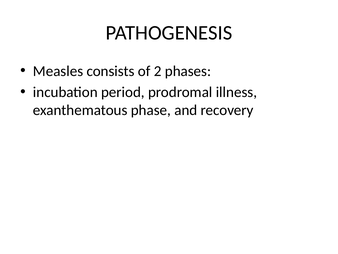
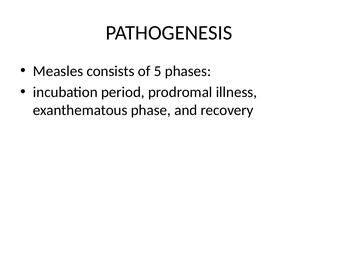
2: 2 -> 5
